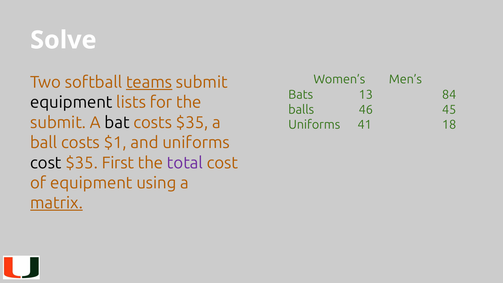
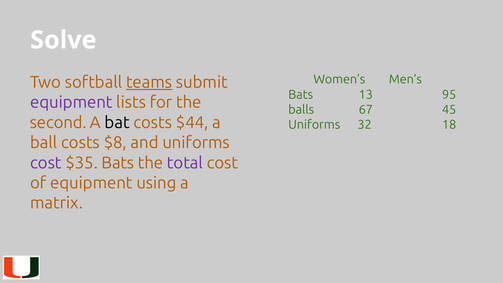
84: 84 -> 95
equipment at (71, 102) colour: black -> purple
46: 46 -> 67
submit at (58, 123): submit -> second
costs $35: $35 -> $44
41: 41 -> 32
$1: $1 -> $8
cost at (46, 163) colour: black -> purple
$35 First: First -> Bats
matrix underline: present -> none
